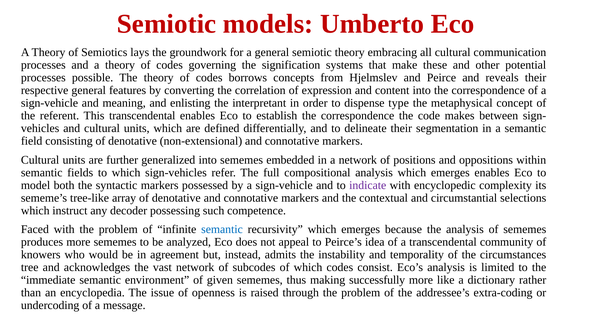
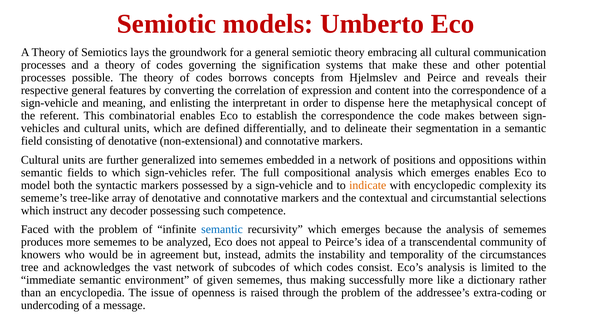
type: type -> here
This transcendental: transcendental -> combinatorial
indicate colour: purple -> orange
